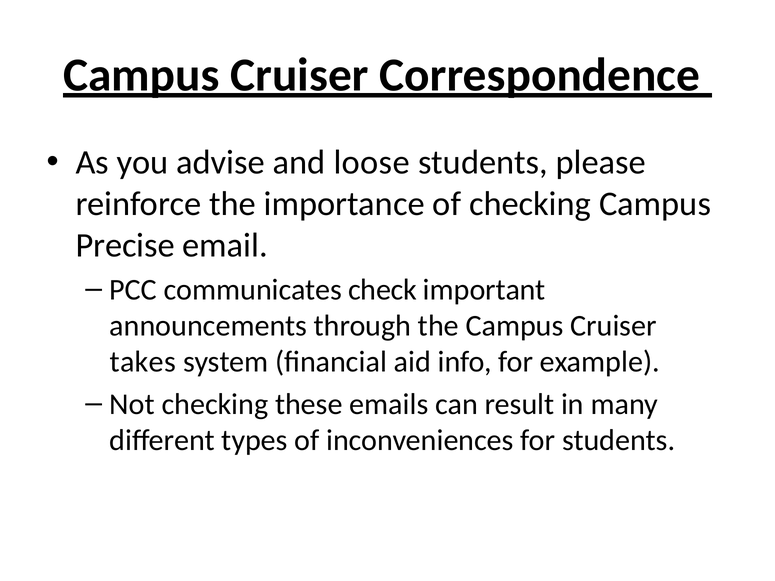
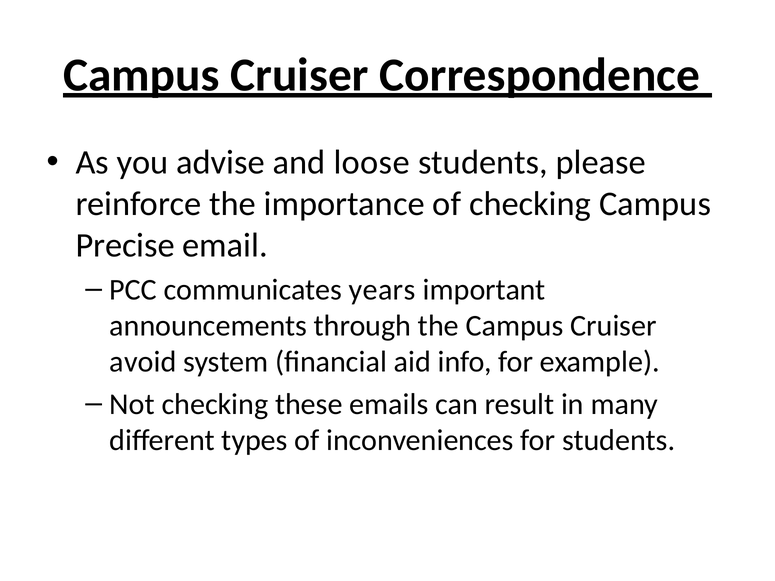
check: check -> years
takes: takes -> avoid
